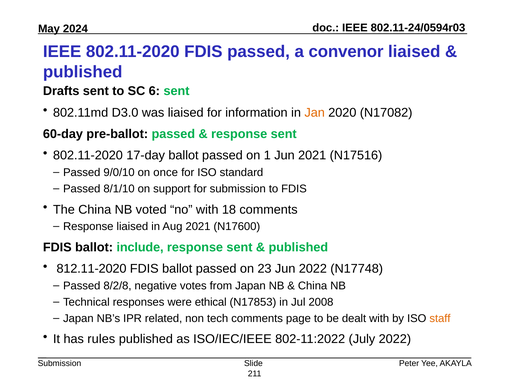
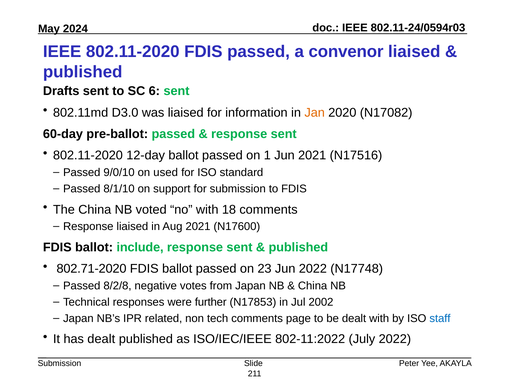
17-day: 17-day -> 12-day
once: once -> used
812.11-2020: 812.11-2020 -> 802.71-2020
ethical: ethical -> further
2008: 2008 -> 2002
staff colour: orange -> blue
has rules: rules -> dealt
